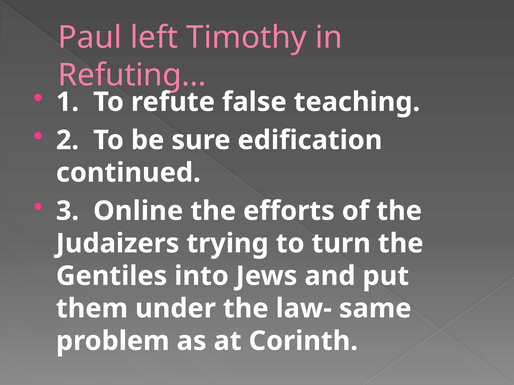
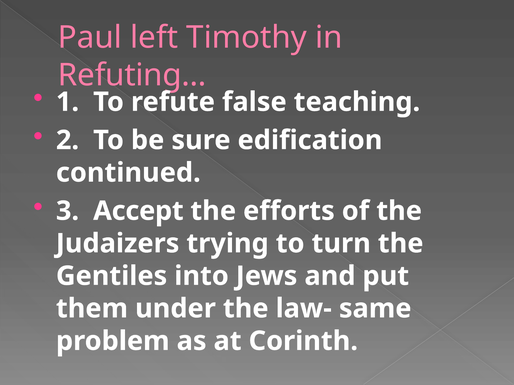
Online: Online -> Accept
